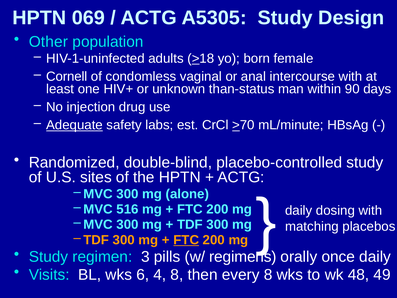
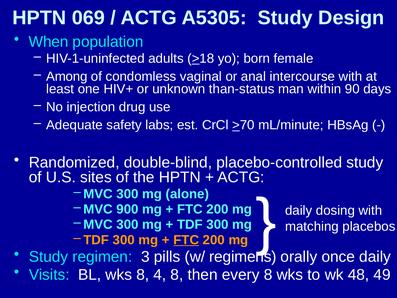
Other: Other -> When
Cornell: Cornell -> Among
Adequate underline: present -> none
516: 516 -> 900
wks 6: 6 -> 8
